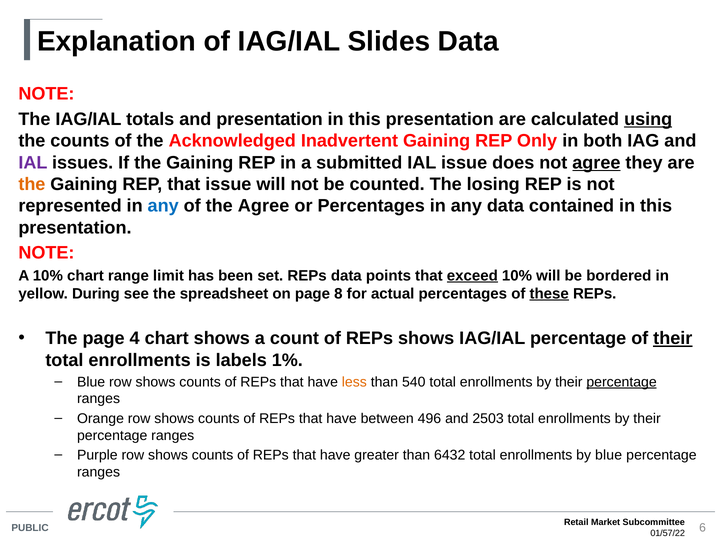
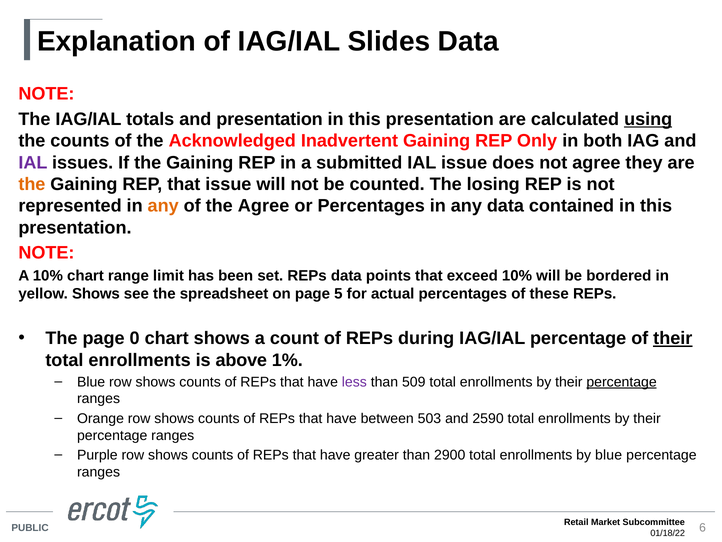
agree at (596, 162) underline: present -> none
any at (163, 206) colour: blue -> orange
exceed underline: present -> none
yellow During: During -> Shows
8: 8 -> 5
these underline: present -> none
4: 4 -> 0
REPs shows: shows -> during
labels: labels -> above
less colour: orange -> purple
540: 540 -> 509
496: 496 -> 503
2503: 2503 -> 2590
6432: 6432 -> 2900
01/57/22: 01/57/22 -> 01/18/22
